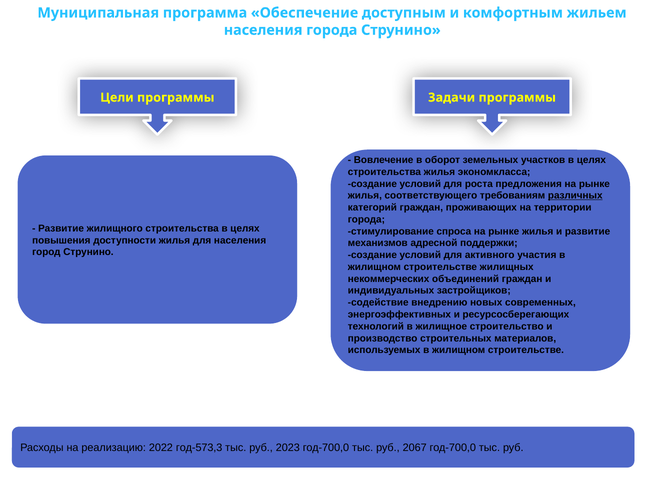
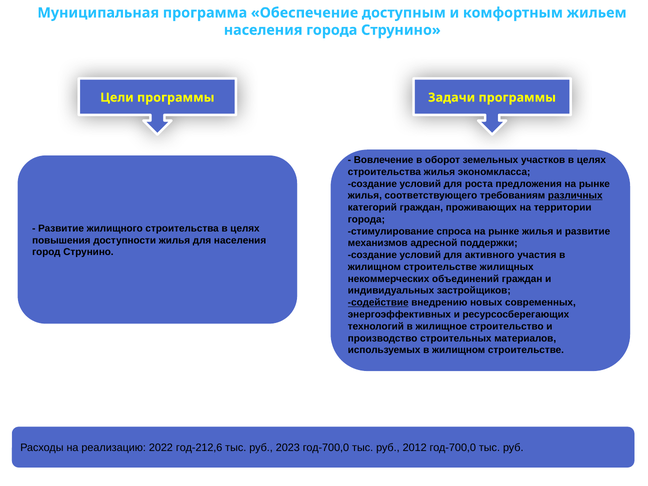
содействие underline: none -> present
год-573,3: год-573,3 -> год-212,6
2067: 2067 -> 2012
